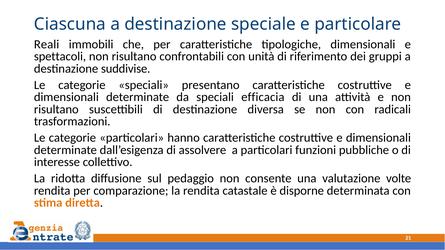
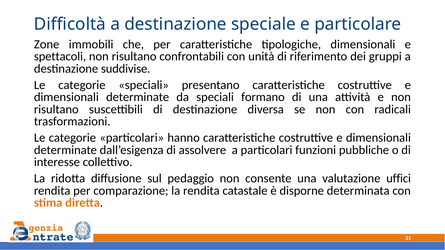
Ciascuna: Ciascuna -> Difficoltà
Reali: Reali -> Zone
efficacia: efficacia -> formano
volte: volte -> uffici
